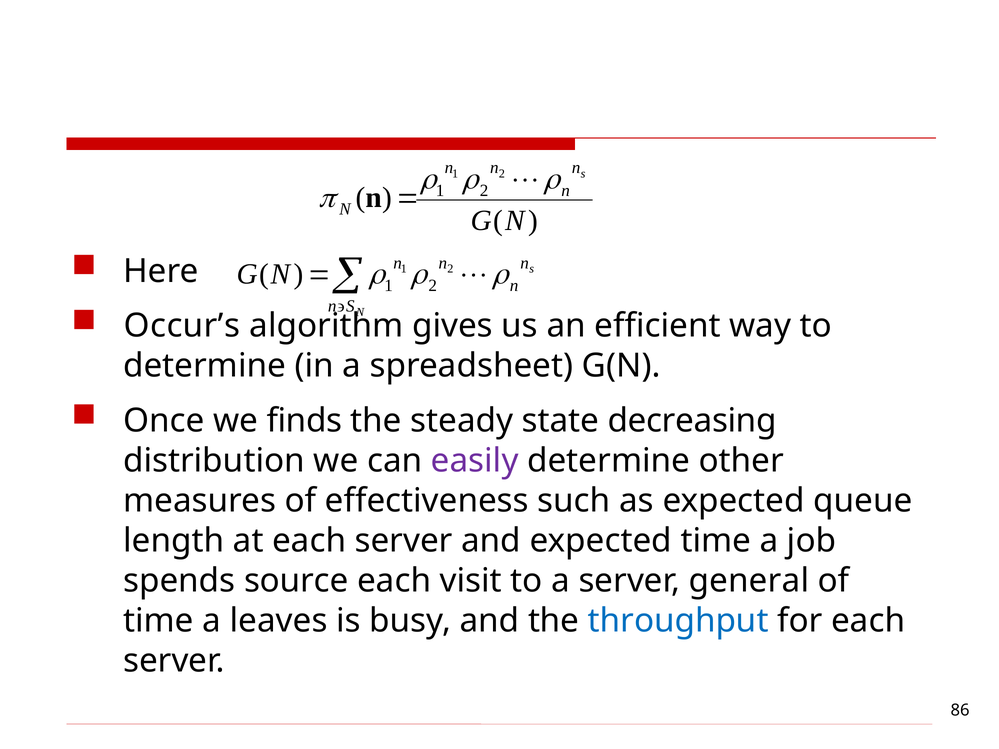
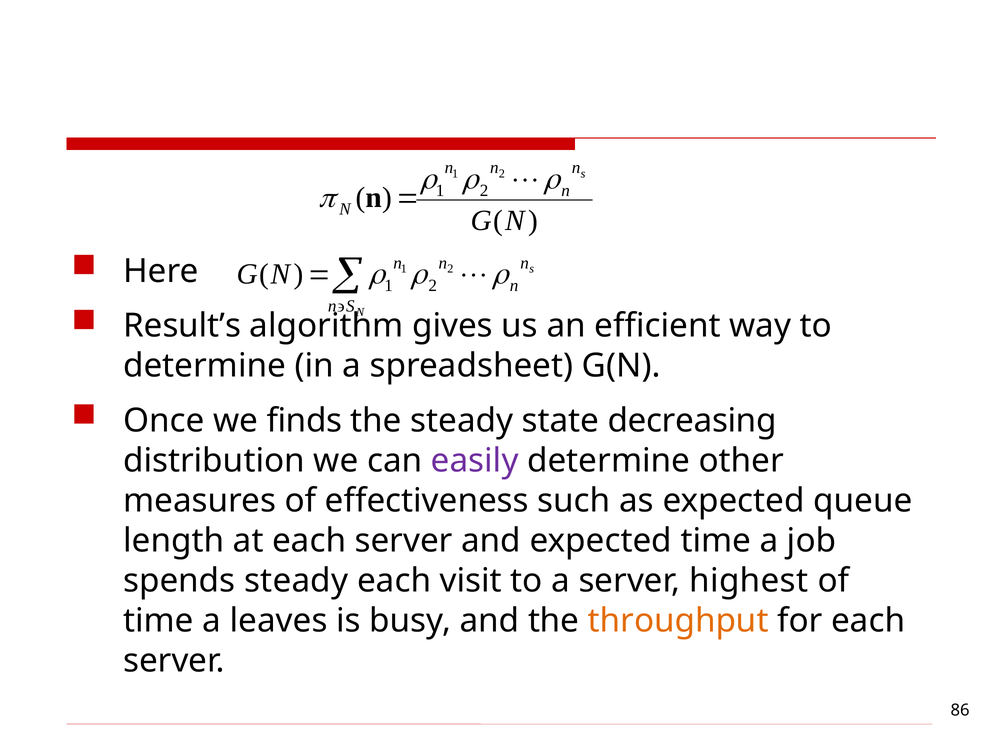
Occur’s: Occur’s -> Result’s
spends source: source -> steady
general: general -> highest
throughput colour: blue -> orange
